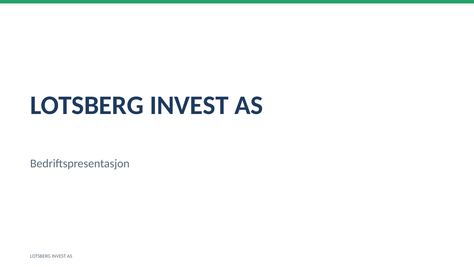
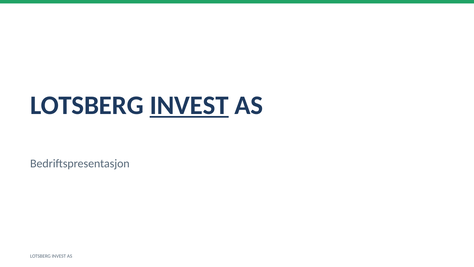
INVEST at (189, 105) underline: none -> present
